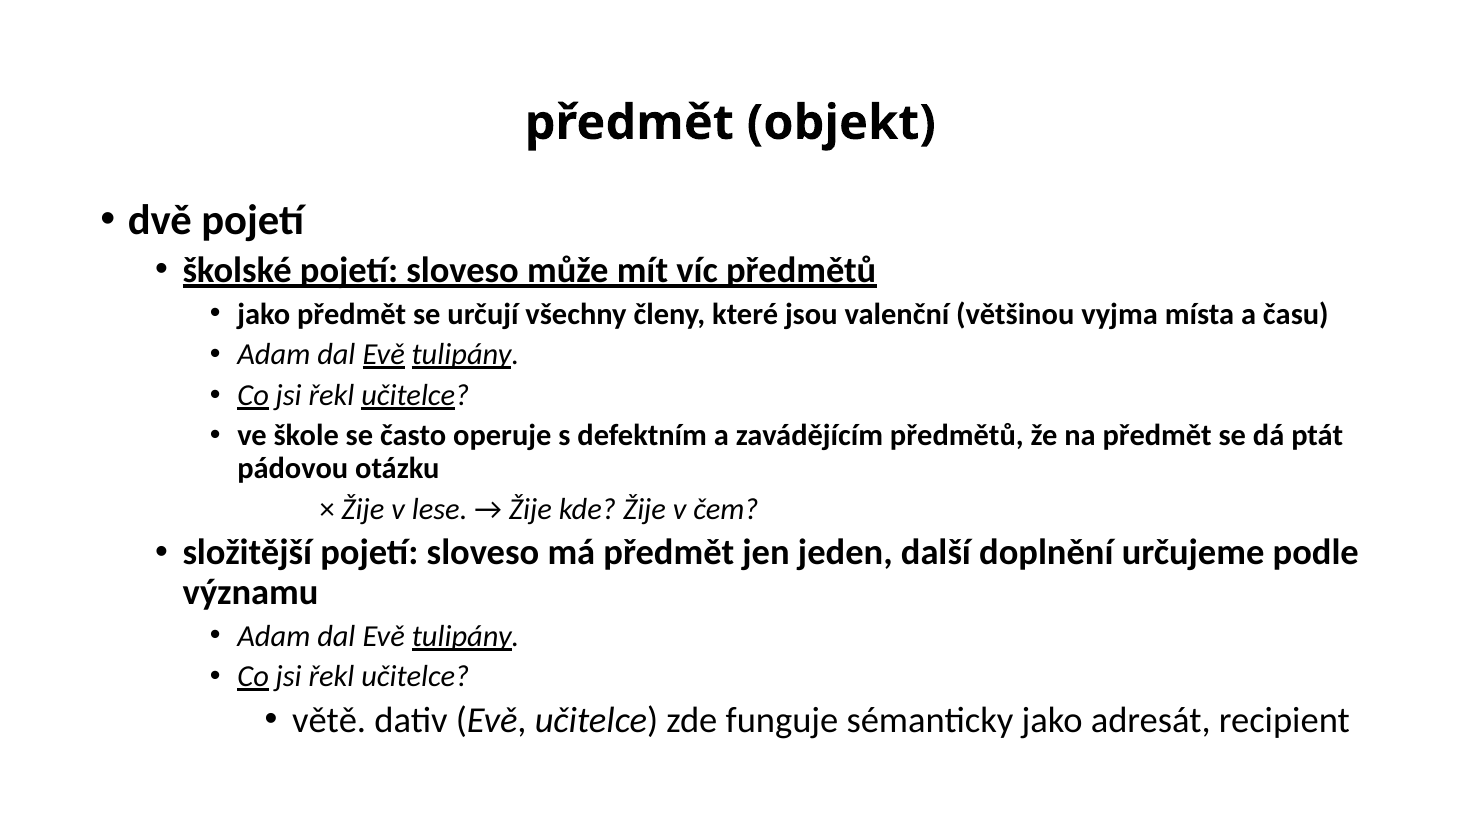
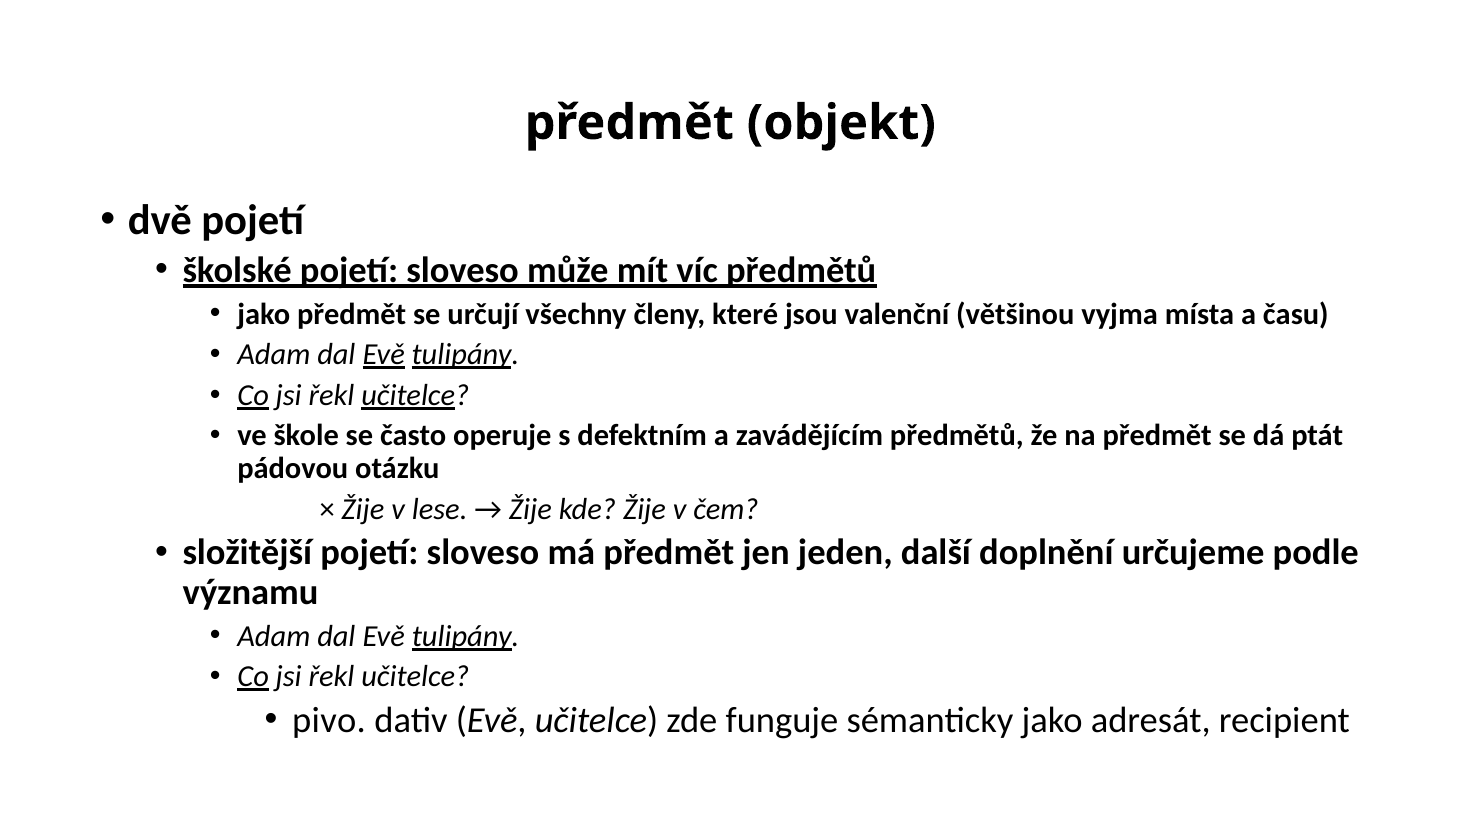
větě: větě -> pivo
